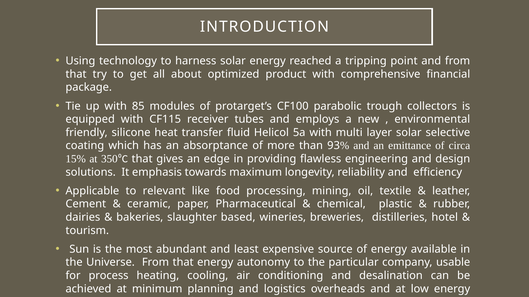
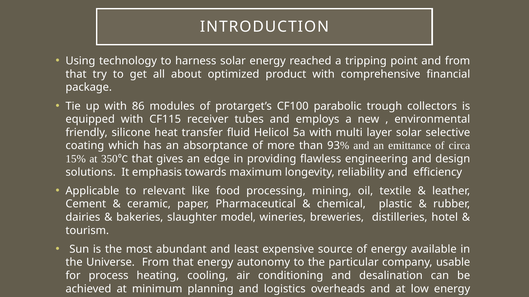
85: 85 -> 86
based: based -> model
